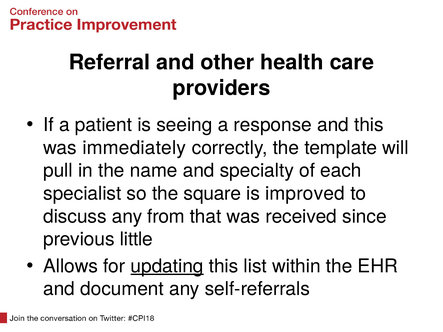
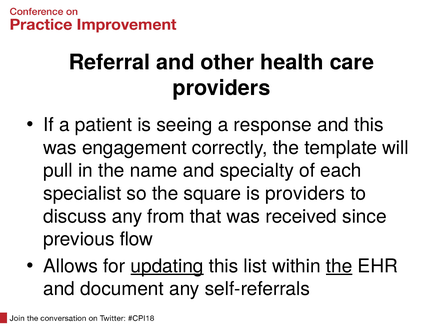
immediately: immediately -> engagement
is improved: improved -> providers
little: little -> flow
the at (339, 266) underline: none -> present
